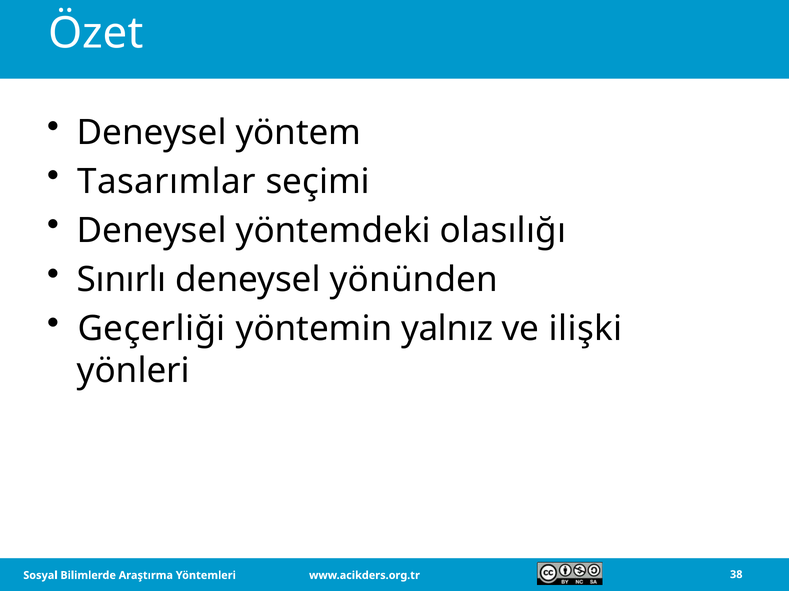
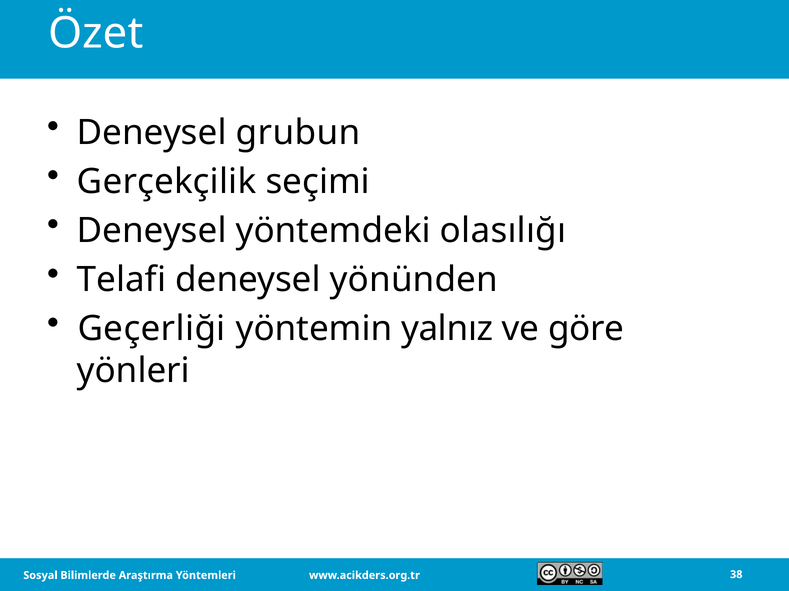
yöntem: yöntem -> grubun
Tasarımlar: Tasarımlar -> Gerçekçilik
Sınırlı: Sınırlı -> Telafi
ilişki: ilişki -> göre
